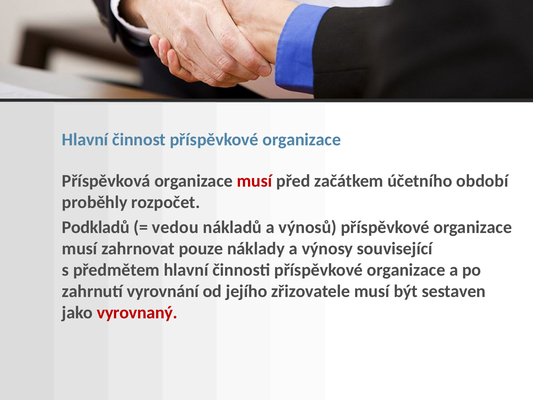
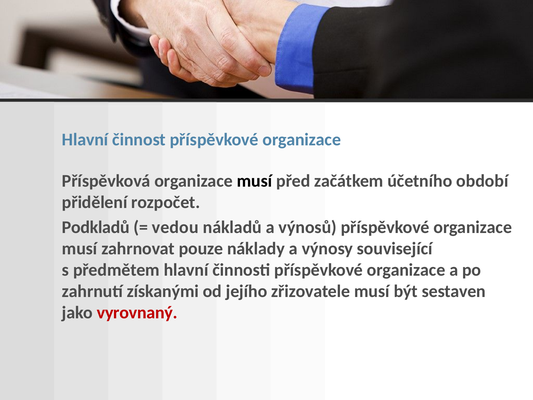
musí at (254, 181) colour: red -> black
proběhly: proběhly -> přidělení
vyrovnání: vyrovnání -> získanými
